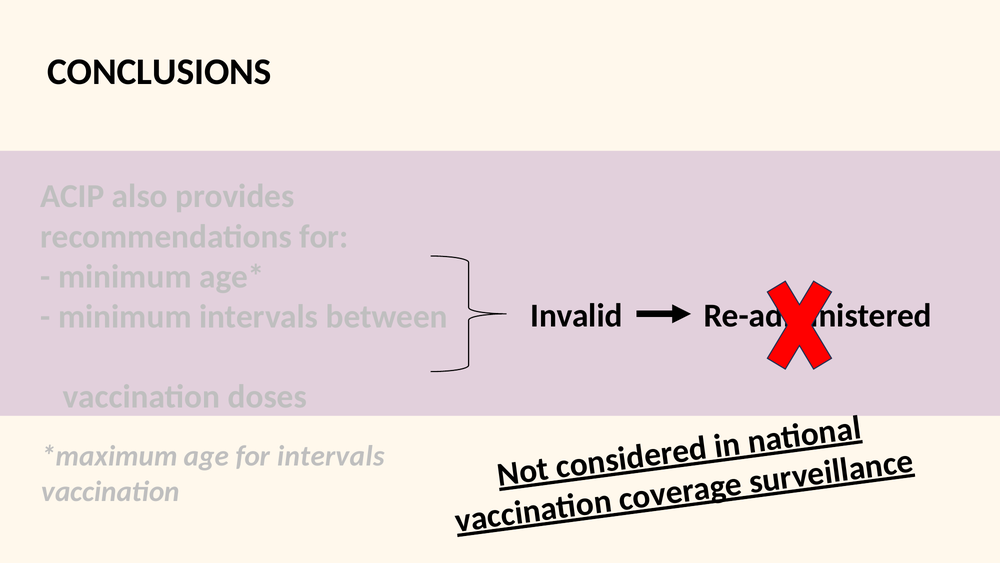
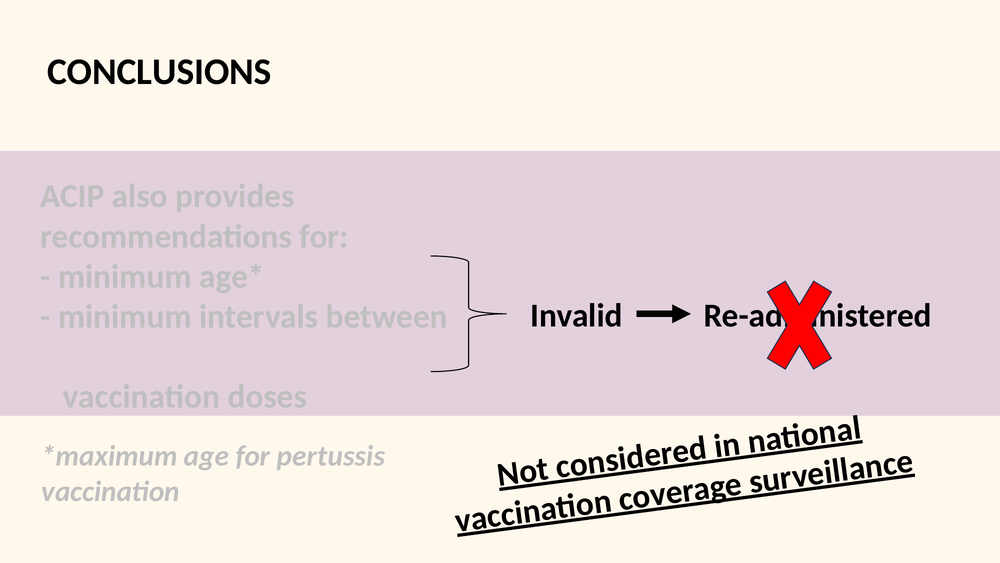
for intervals: intervals -> pertussis
